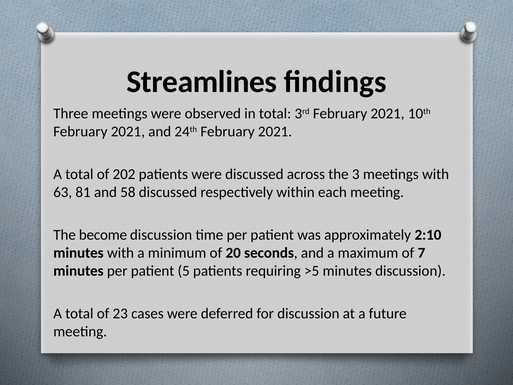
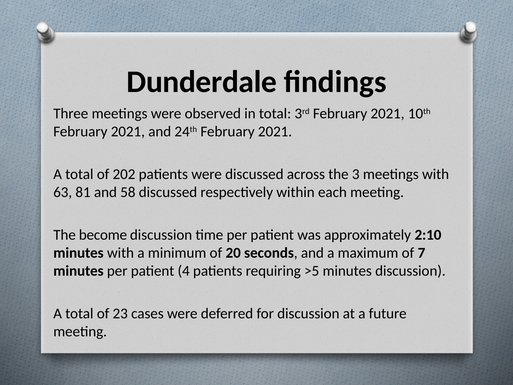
Streamlines: Streamlines -> Dunderdale
5: 5 -> 4
